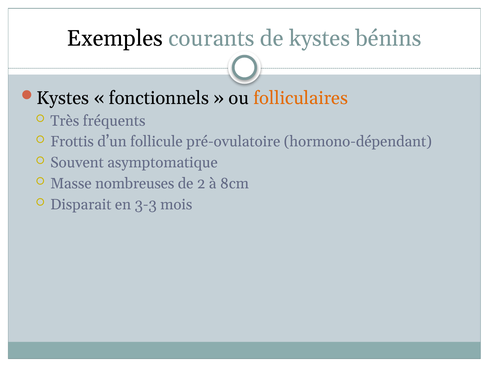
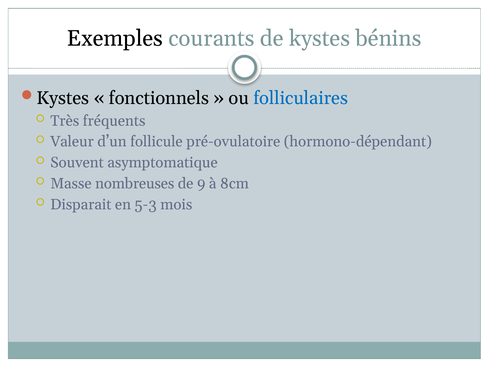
folliculaires colour: orange -> blue
Frottis: Frottis -> Valeur
2: 2 -> 9
3-3: 3-3 -> 5-3
